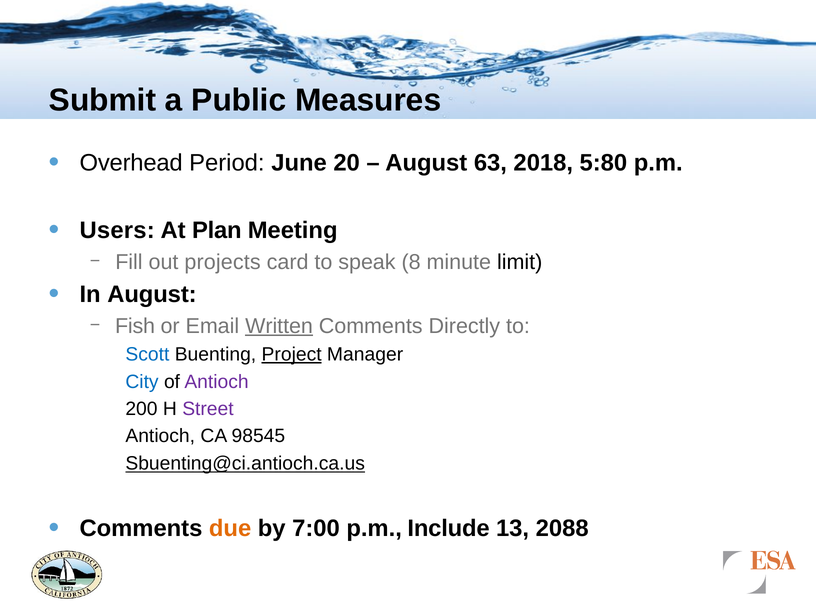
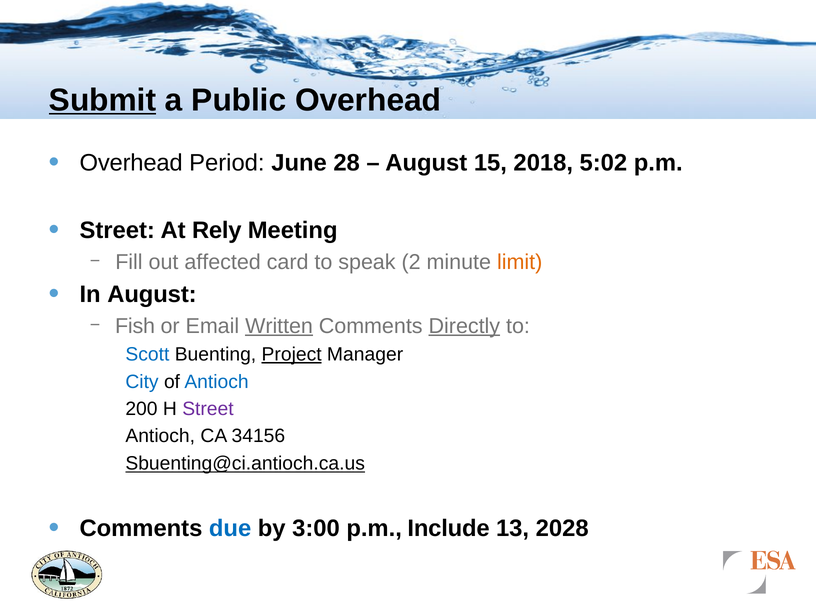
Submit underline: none -> present
Public Measures: Measures -> Overhead
20: 20 -> 28
63: 63 -> 15
5:80: 5:80 -> 5:02
Users at (117, 230): Users -> Street
Plan: Plan -> Rely
projects: projects -> affected
8: 8 -> 2
limit colour: black -> orange
Directly underline: none -> present
Antioch at (217, 382) colour: purple -> blue
98545: 98545 -> 34156
due colour: orange -> blue
7:00: 7:00 -> 3:00
2088: 2088 -> 2028
